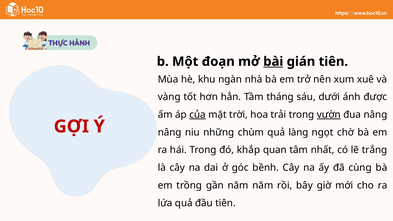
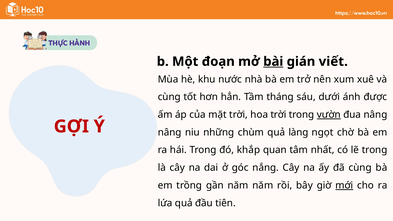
gián tiên: tiên -> viết
ngàn: ngàn -> nước
vàng at (169, 97): vàng -> cùng
của underline: present -> none
hoa trải: trải -> trời
lẽ trắng: trắng -> trong
bềnh: bềnh -> nắng
mới underline: none -> present
